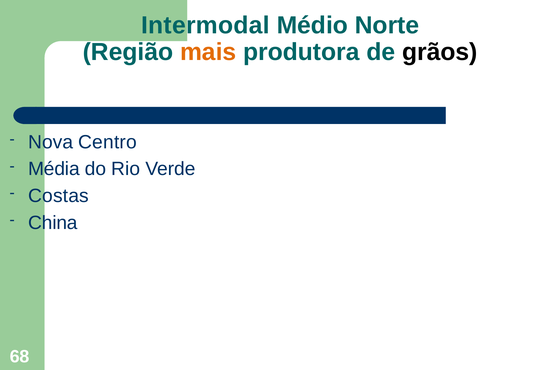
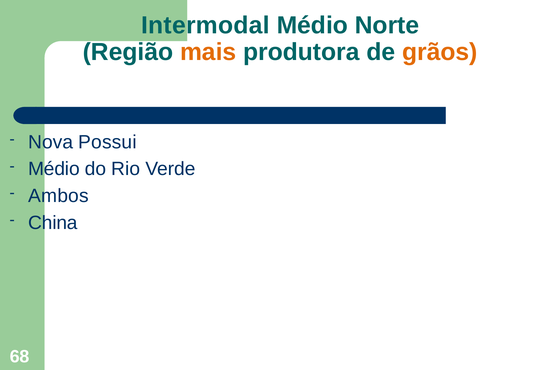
grãos colour: black -> orange
Centro: Centro -> Possui
Média at (54, 169): Média -> Médio
Costas: Costas -> Ambos
